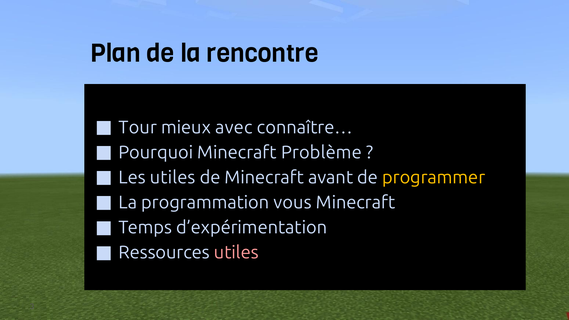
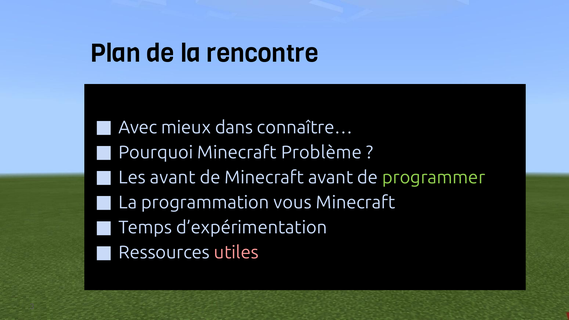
Tour: Tour -> Avec
avec: avec -> dans
Les utiles: utiles -> avant
programmer colour: yellow -> light green
